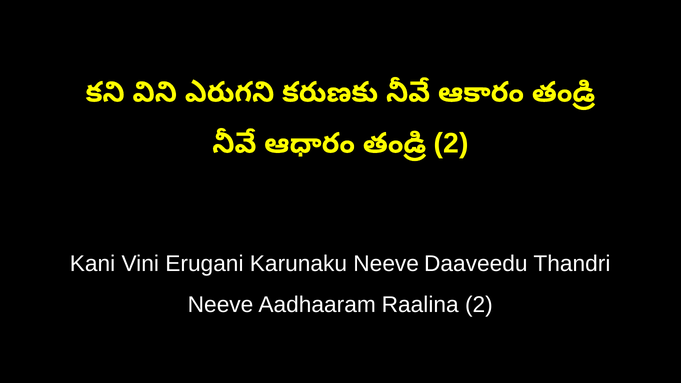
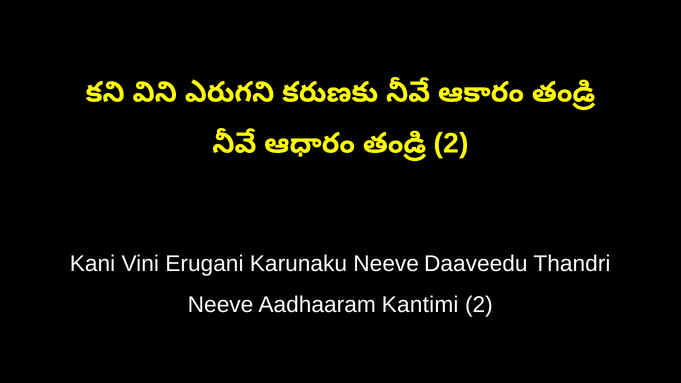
Raalina: Raalina -> Kantimi
